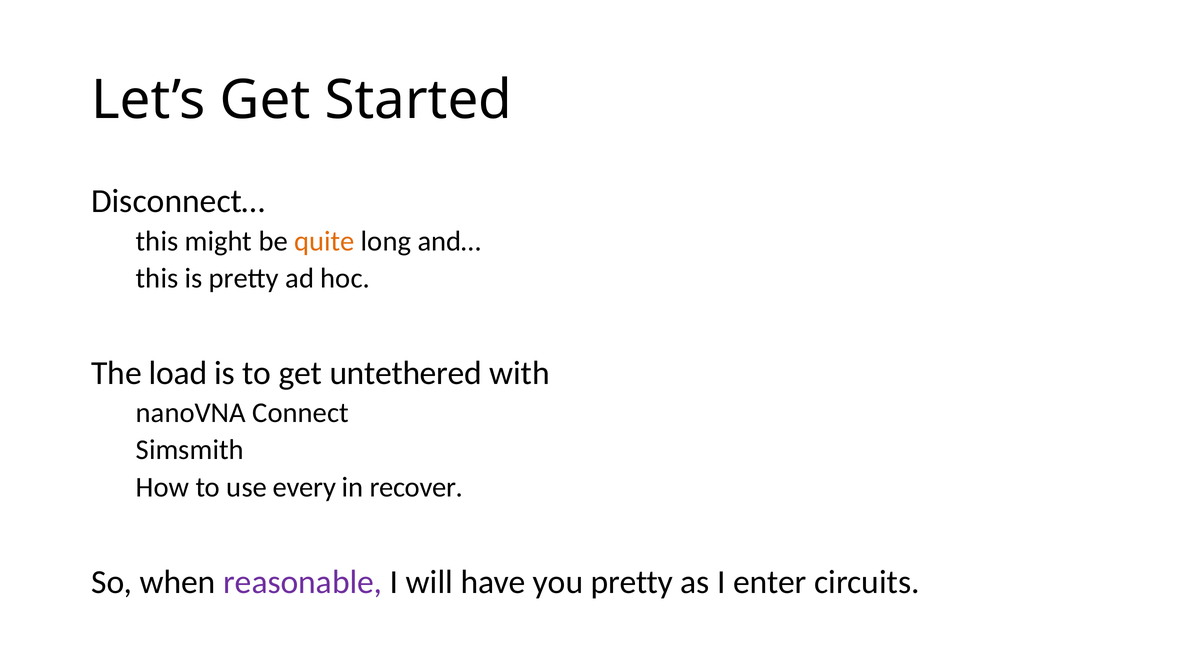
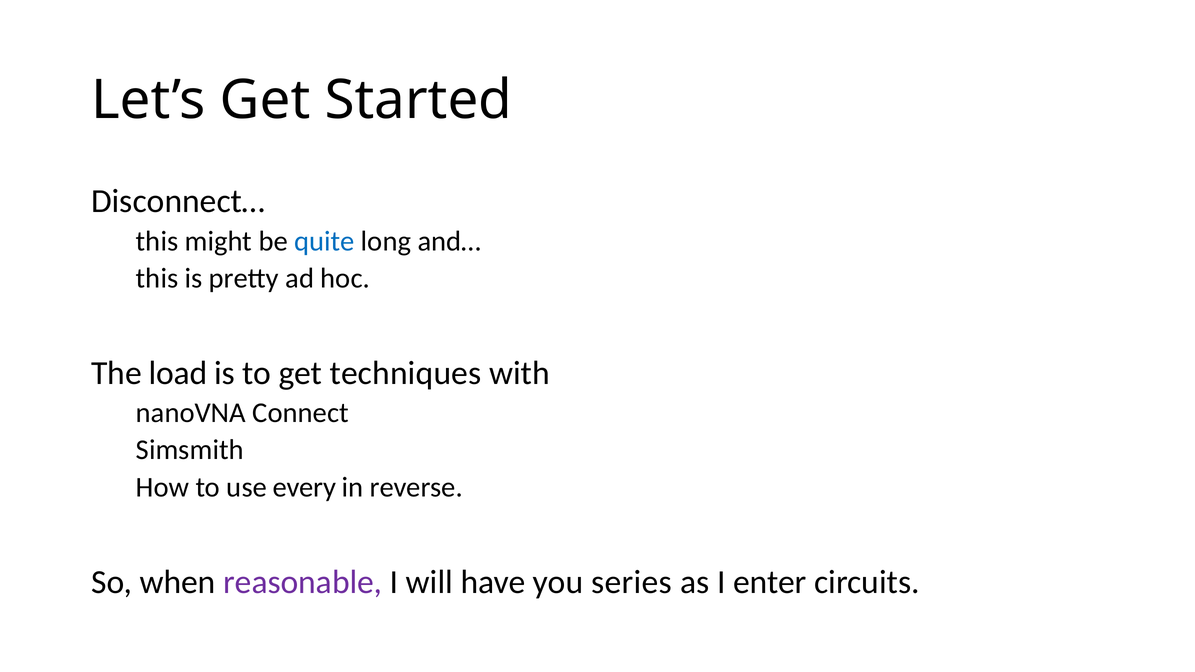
quite colour: orange -> blue
untethered: untethered -> techniques
recover: recover -> reverse
you pretty: pretty -> series
